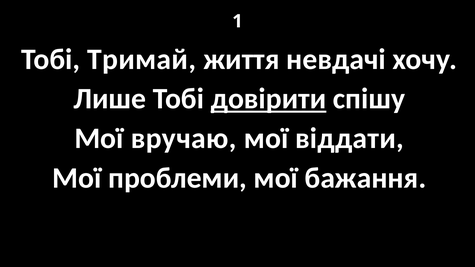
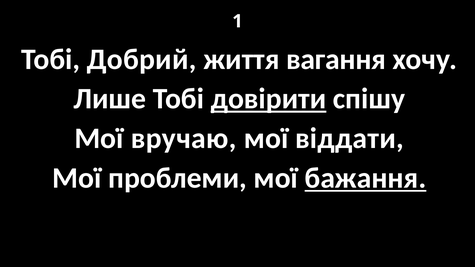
Тримай: Тримай -> Добрий
невдачі: невдачі -> вагання
бажання underline: none -> present
